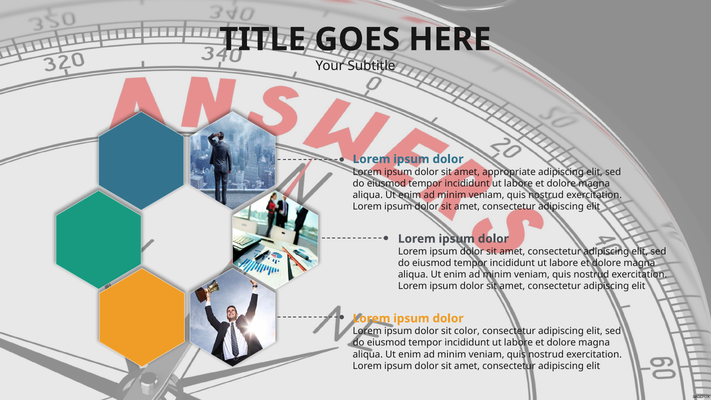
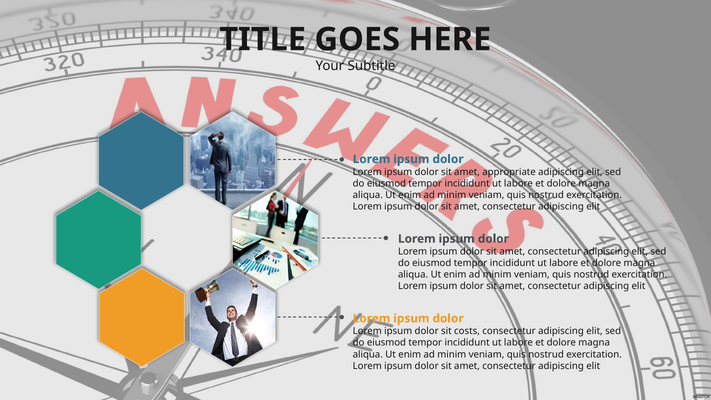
color: color -> costs
